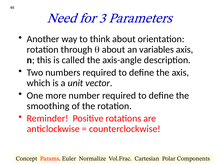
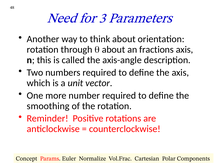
variables: variables -> fractions
